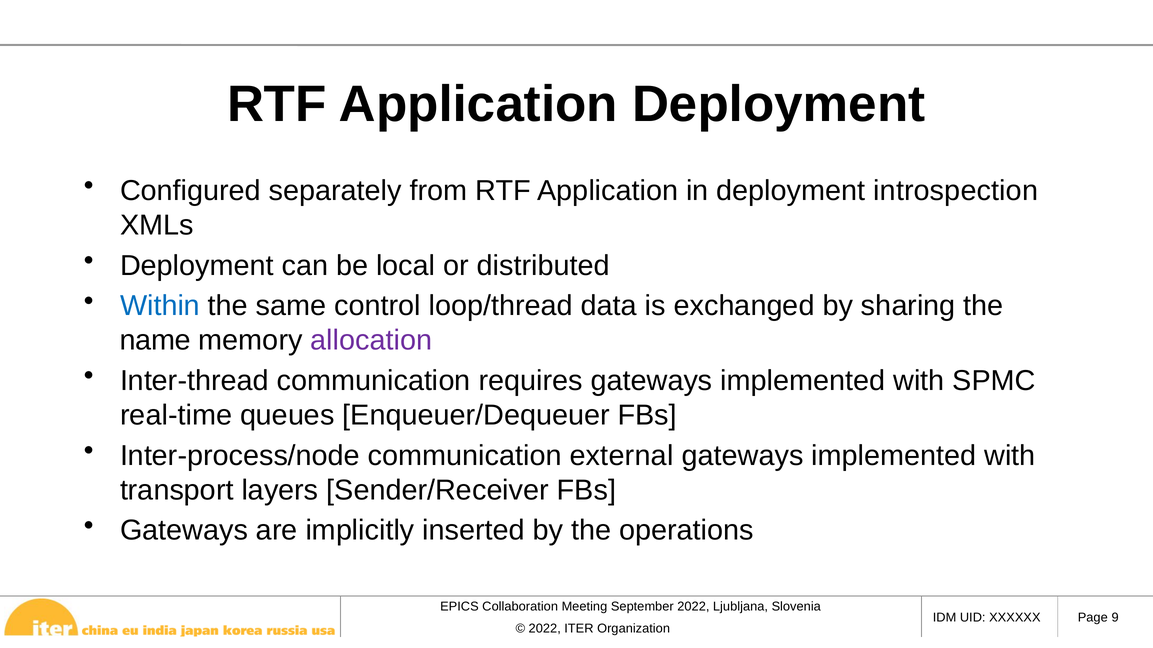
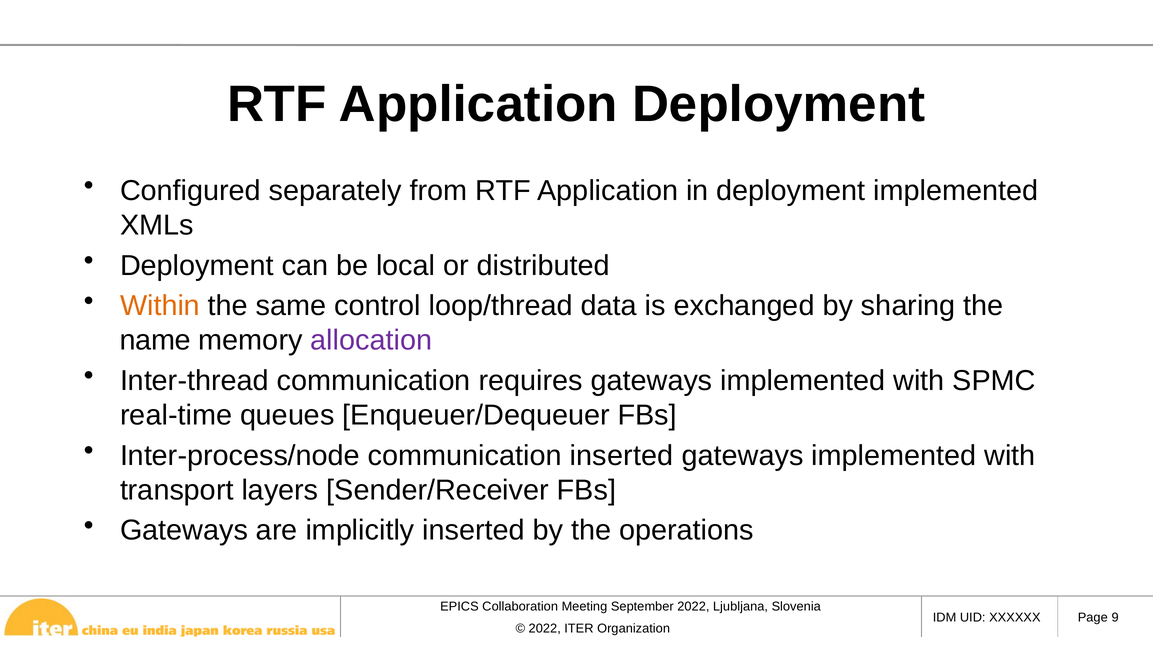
deployment introspection: introspection -> implemented
Within colour: blue -> orange
communication external: external -> inserted
